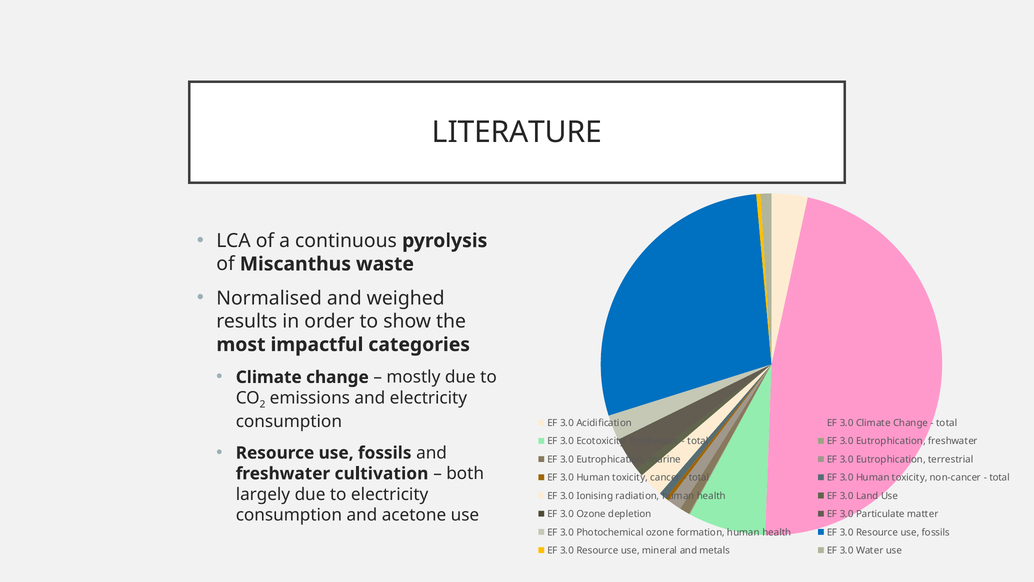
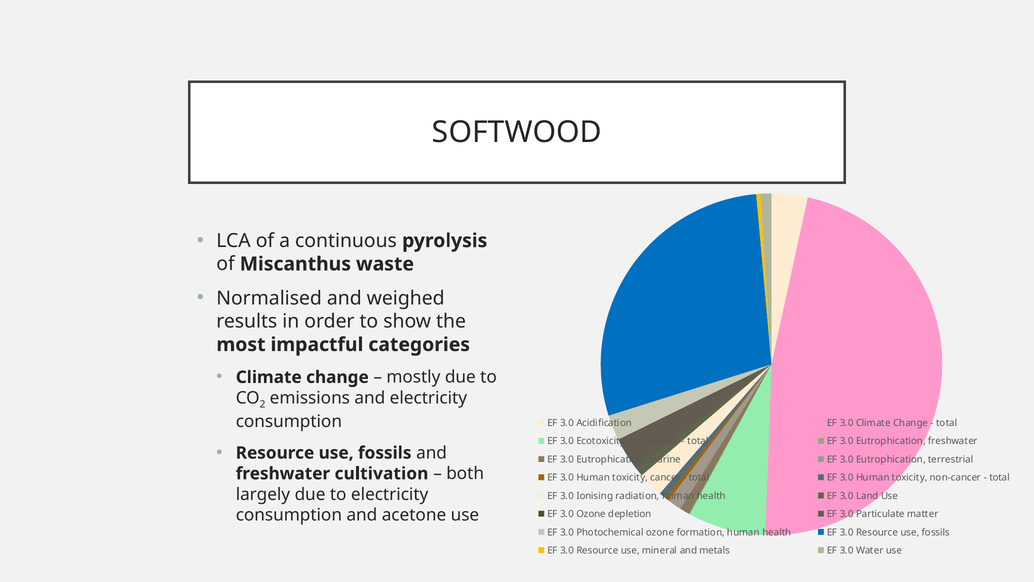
LITERATURE: LITERATURE -> SOFTWOOD
